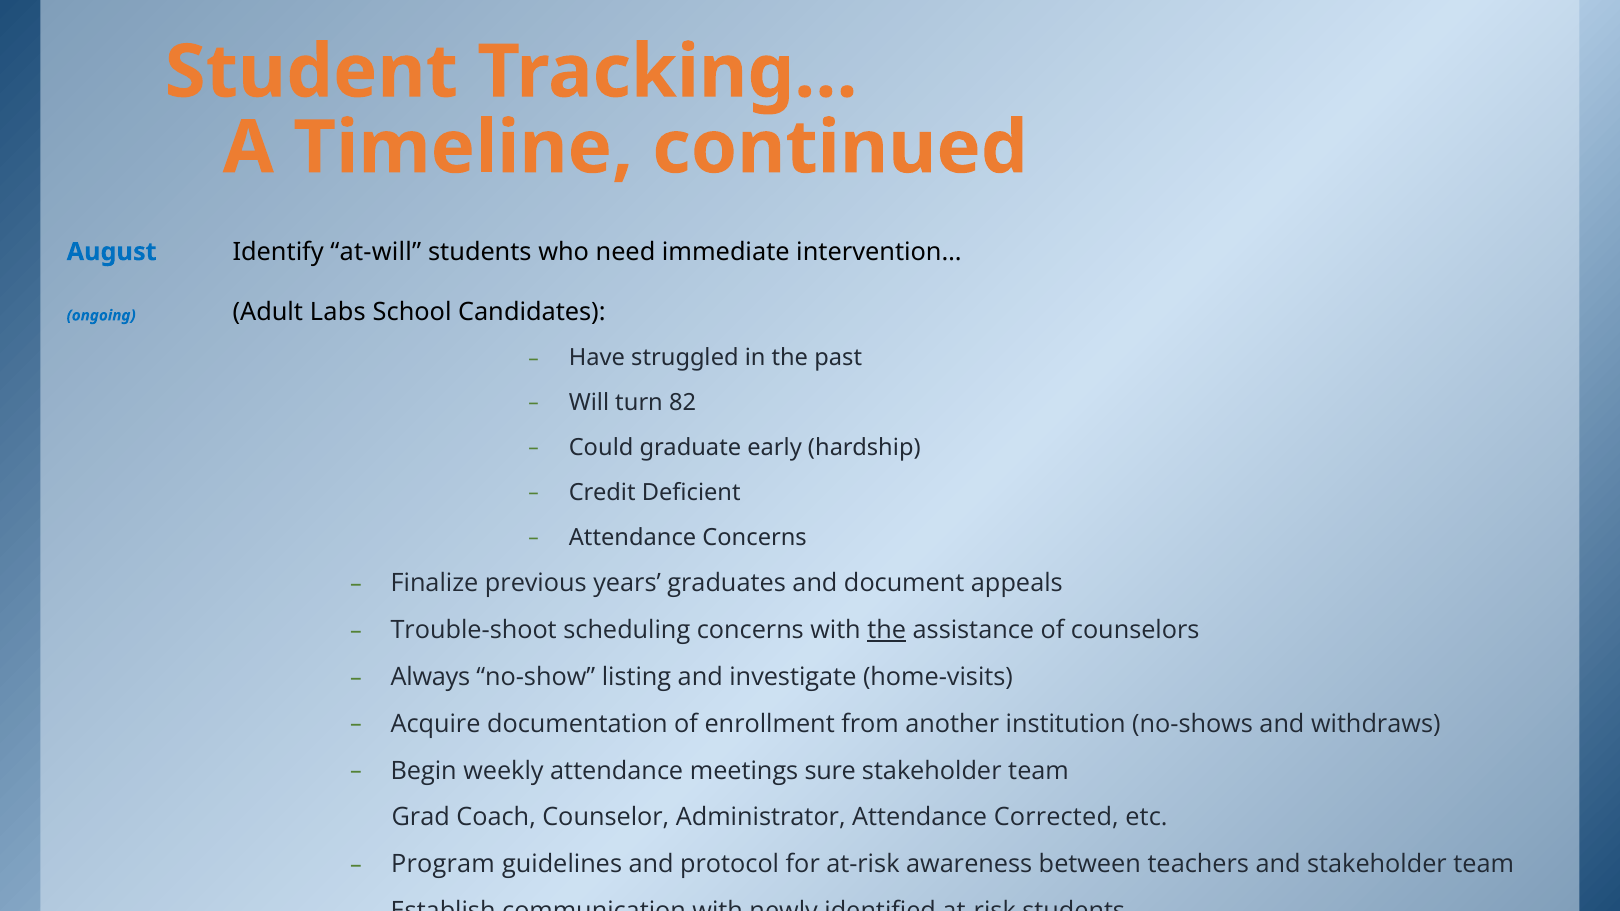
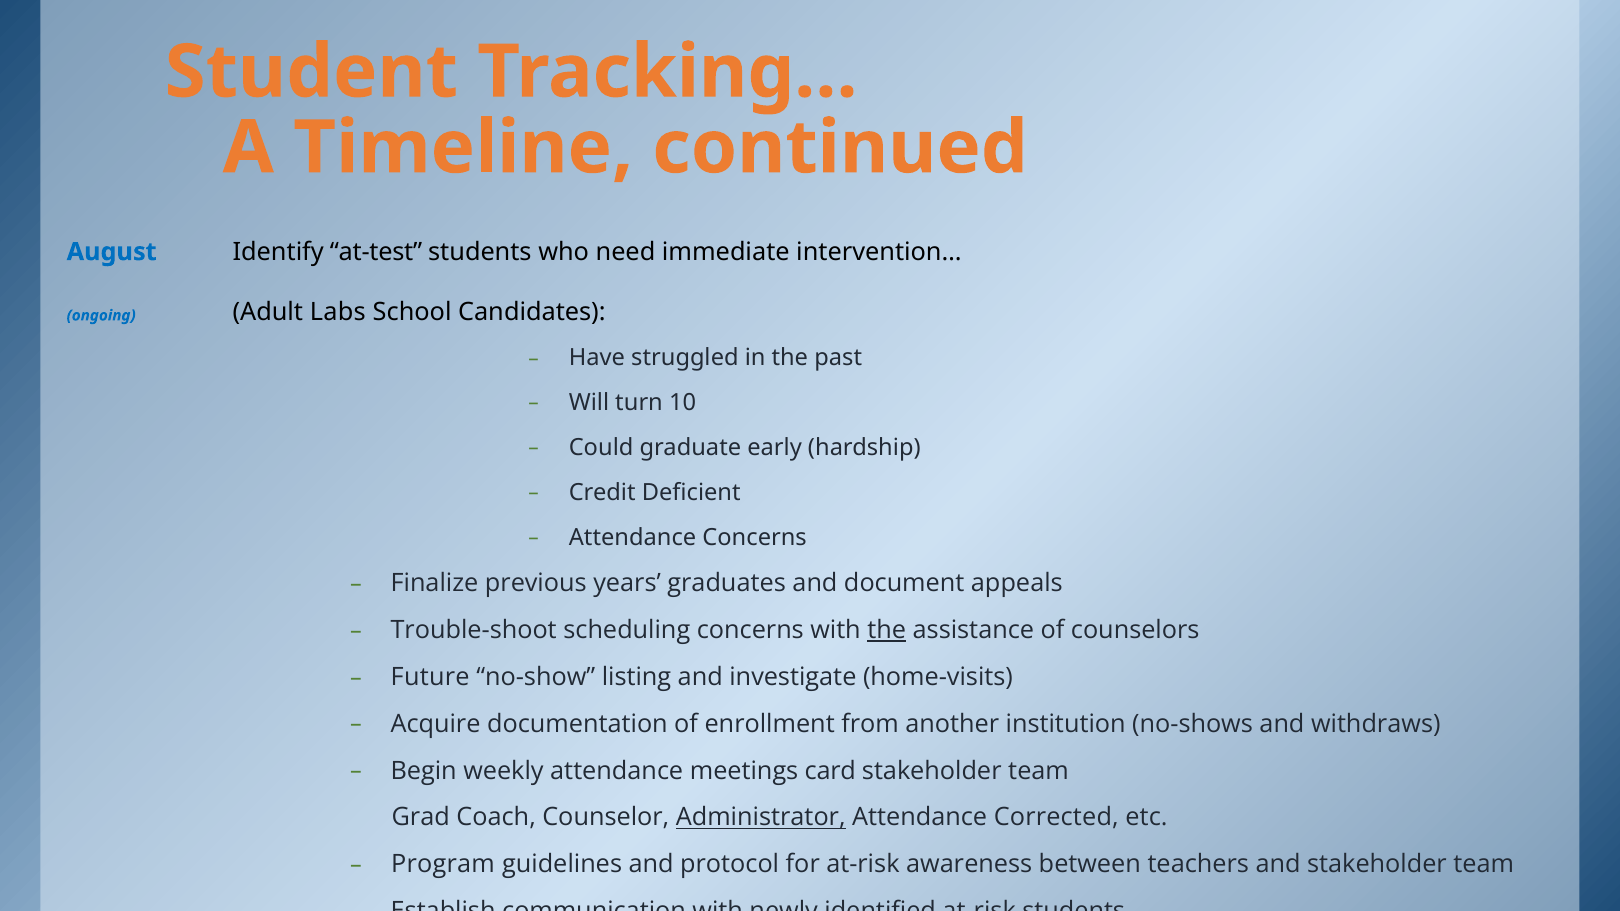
at-will: at-will -> at-test
82: 82 -> 10
Always: Always -> Future
sure: sure -> card
Administrator underline: none -> present
